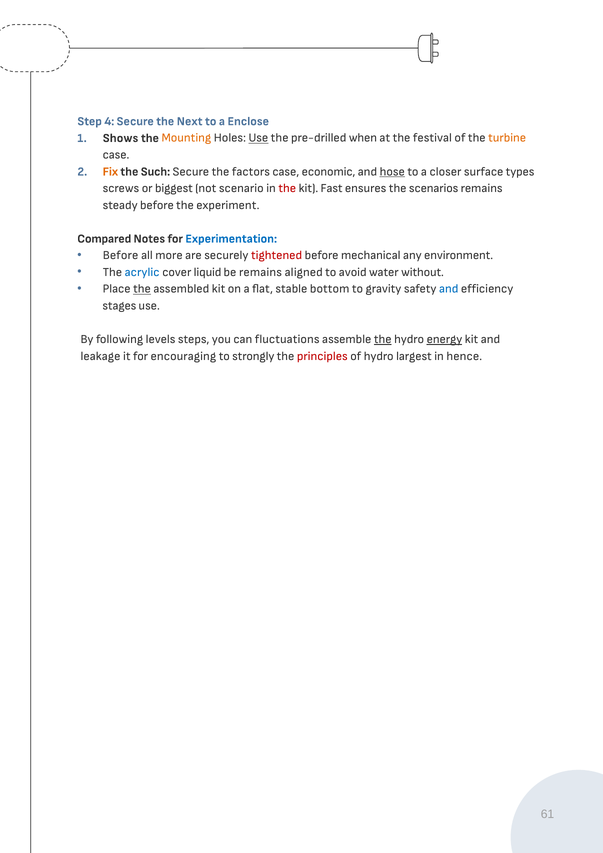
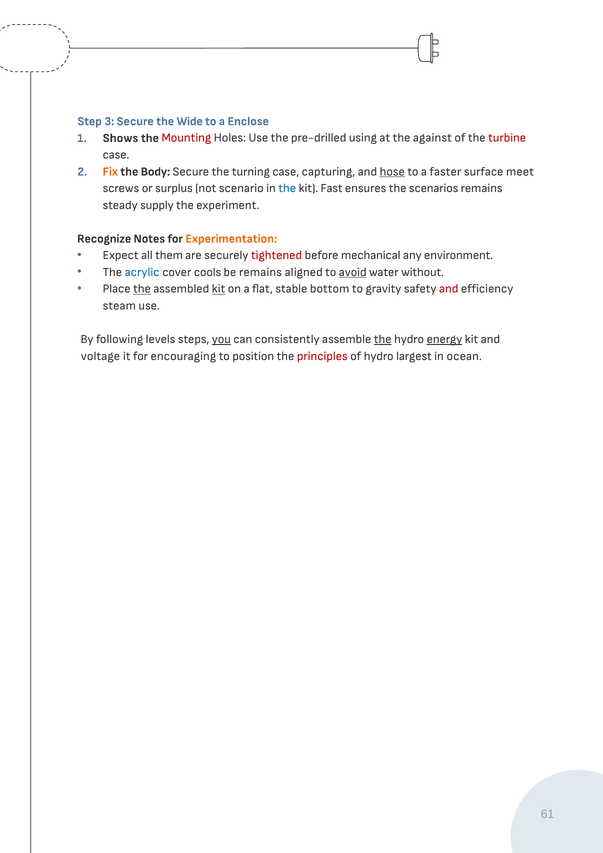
4: 4 -> 3
Next: Next -> Wide
Mounting colour: orange -> red
Use at (258, 138) underline: present -> none
when: when -> using
festival: festival -> against
turbine colour: orange -> red
Such: Such -> Body
factors: factors -> turning
economic: economic -> capturing
closer: closer -> faster
types: types -> meet
biggest: biggest -> surplus
the at (287, 188) colour: red -> blue
steady before: before -> supply
Compared: Compared -> Recognize
Experimentation colour: blue -> orange
Before at (121, 255): Before -> Expect
more: more -> them
liquid: liquid -> cools
avoid underline: none -> present
kit at (219, 289) underline: none -> present
and at (449, 289) colour: blue -> red
stages: stages -> steam
you underline: none -> present
fluctuations: fluctuations -> consistently
leakage: leakage -> voltage
strongly: strongly -> position
hence: hence -> ocean
